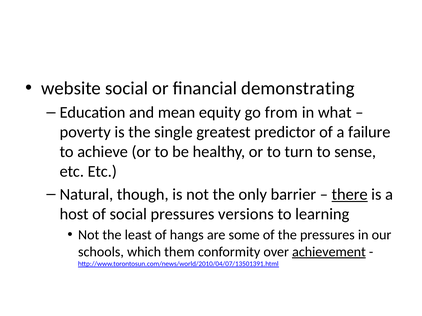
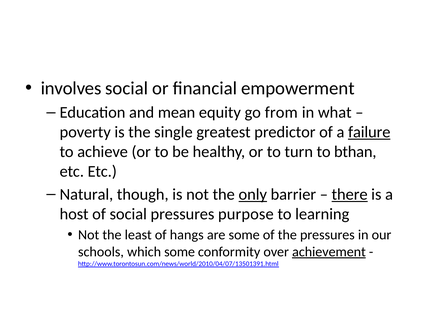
website: website -> involves
demonstrating: demonstrating -> empowerment
failure underline: none -> present
sense: sense -> bthan
only underline: none -> present
versions: versions -> purpose
which them: them -> some
